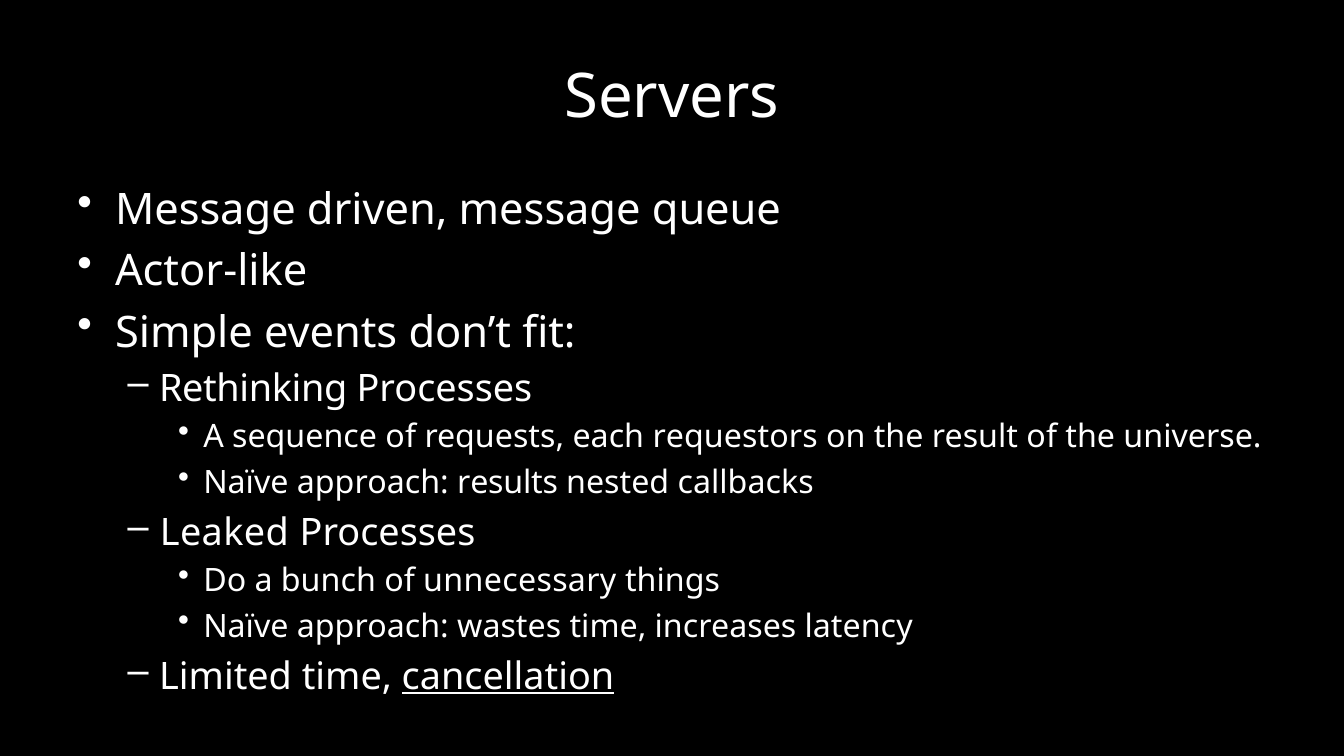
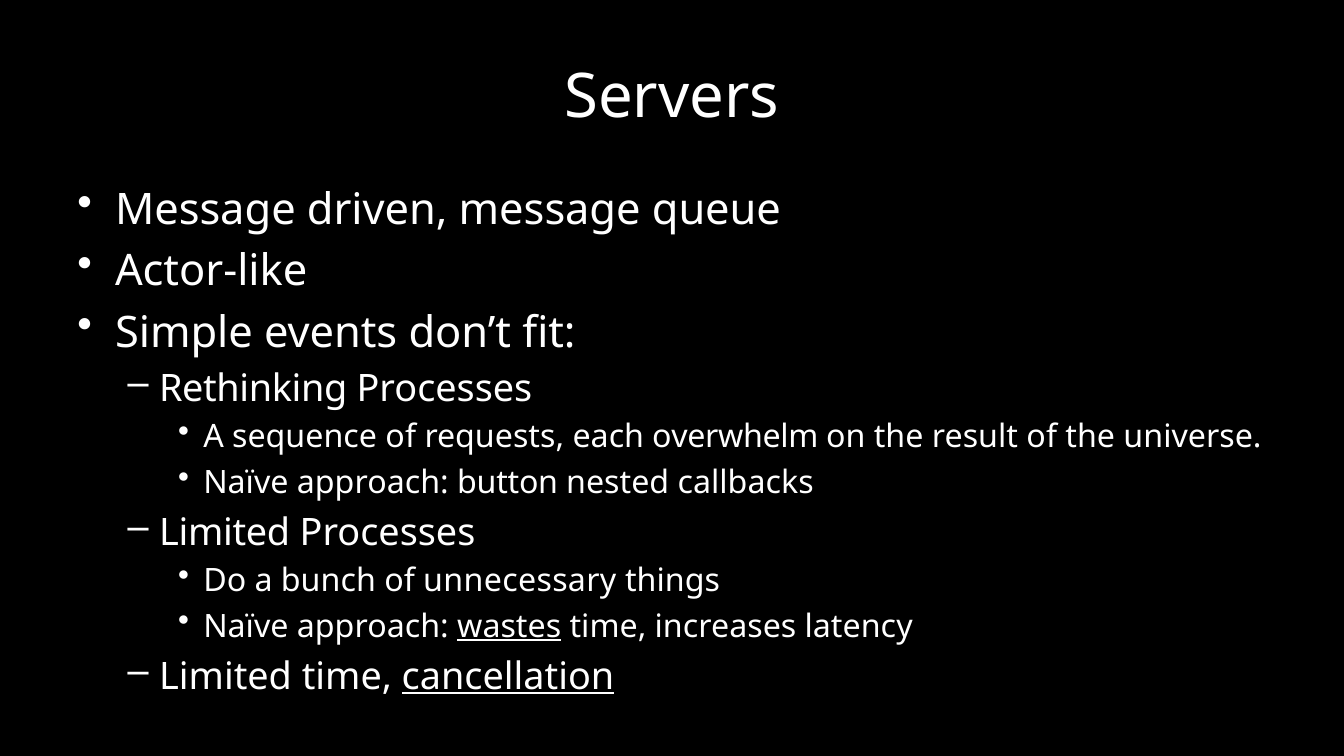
requestors: requestors -> overwhelm
results: results -> button
Leaked at (224, 533): Leaked -> Limited
wastes underline: none -> present
